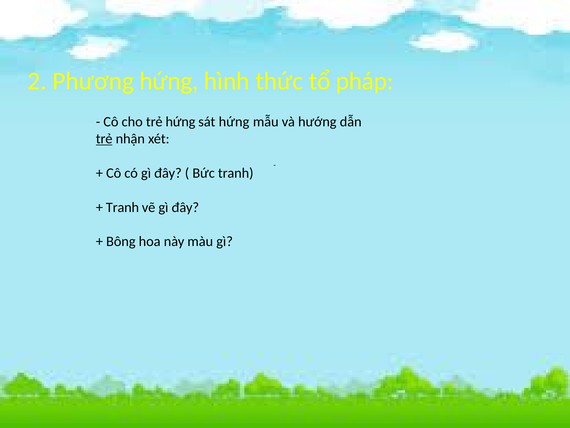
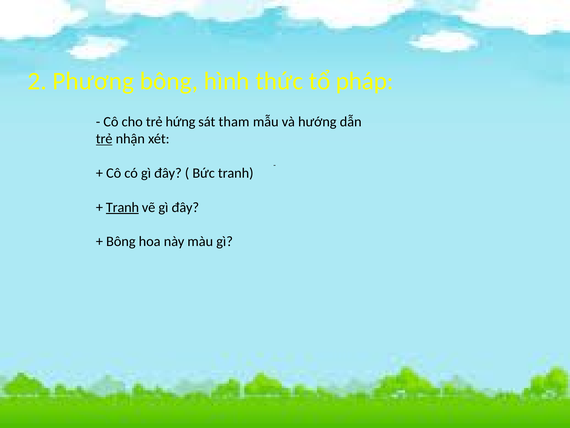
Phương hứng: hứng -> bông
sát hứng: hứng -> tham
Tranh at (122, 207) underline: none -> present
